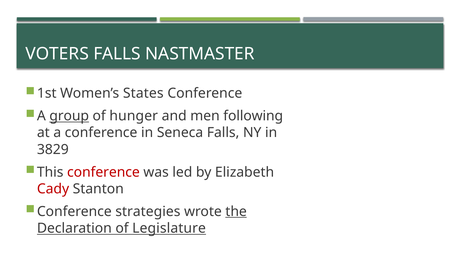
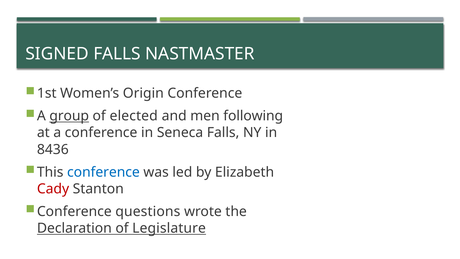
VOTERS: VOTERS -> SIGNED
States: States -> Origin
hunger: hunger -> elected
3829: 3829 -> 8436
conference at (103, 172) colour: red -> blue
strategies: strategies -> questions
the underline: present -> none
